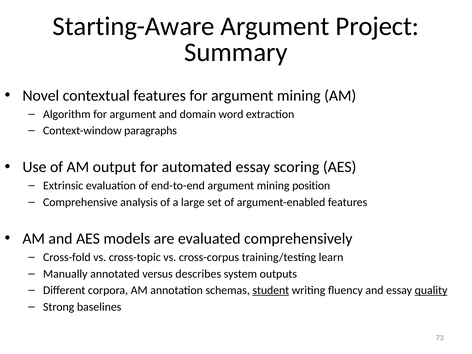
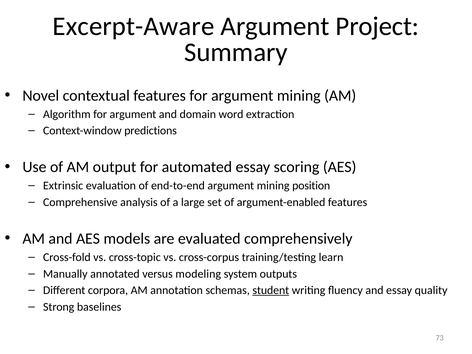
Starting-Aware: Starting-Aware -> Excerpt-Aware
paragraphs: paragraphs -> predictions
describes: describes -> modeling
quality underline: present -> none
